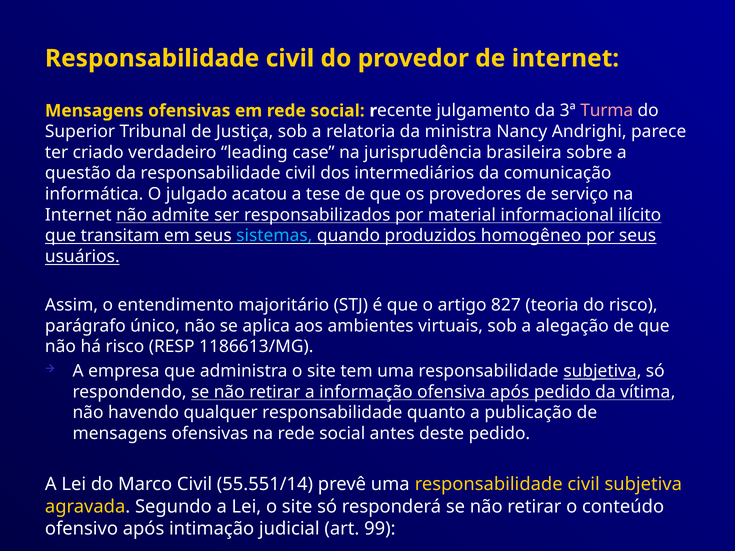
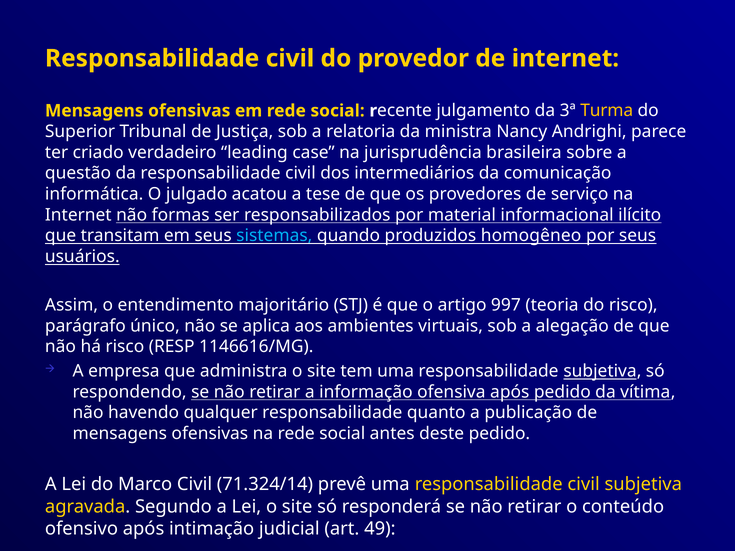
Turma colour: pink -> yellow
admite: admite -> formas
827: 827 -> 997
1186613/MG: 1186613/MG -> 1146616/MG
55.551/14: 55.551/14 -> 71.324/14
99: 99 -> 49
